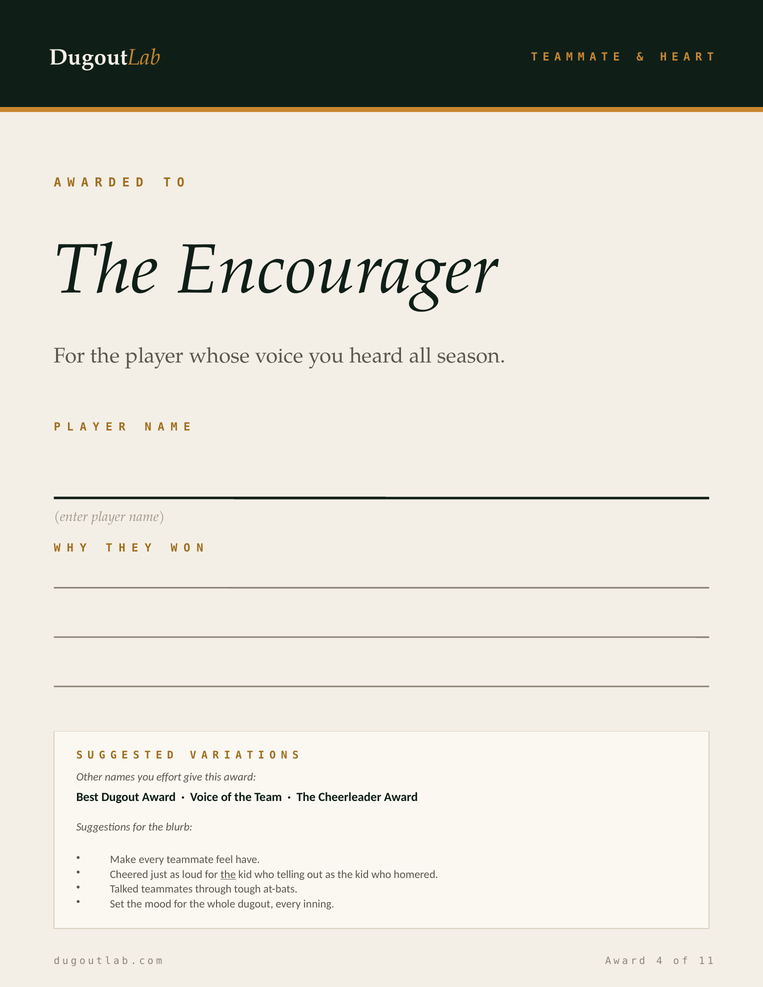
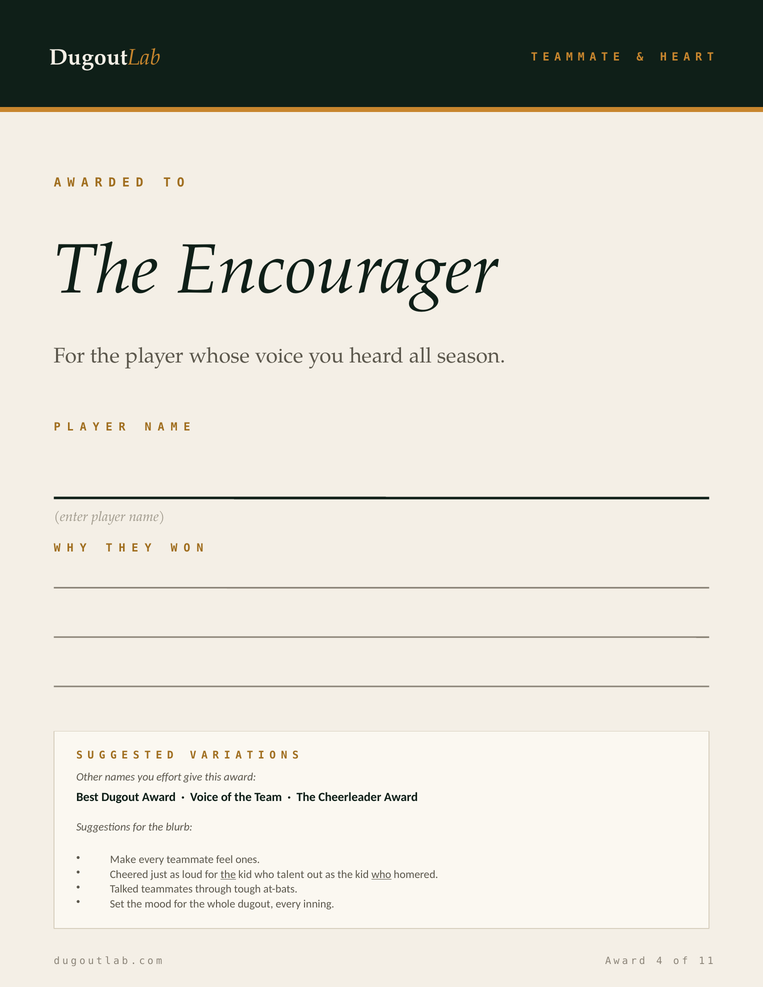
have: have -> ones
telling: telling -> talent
who at (381, 875) underline: none -> present
